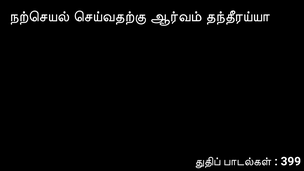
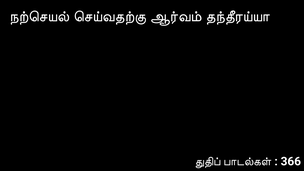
399: 399 -> 366
